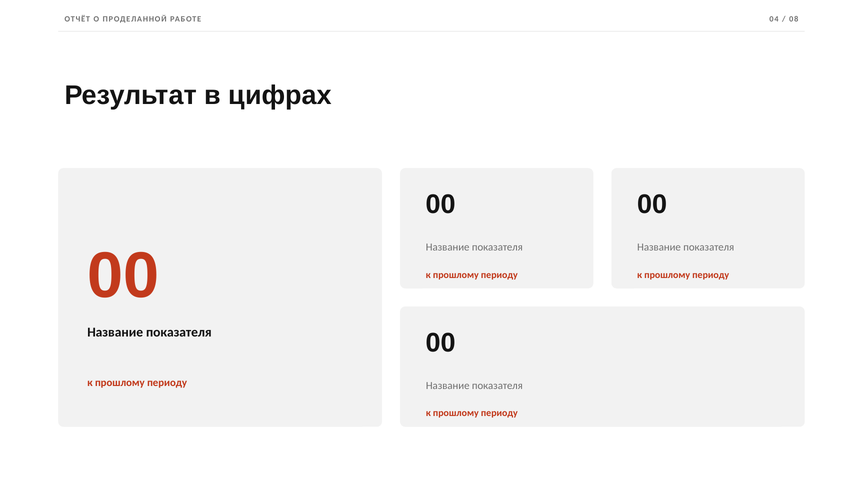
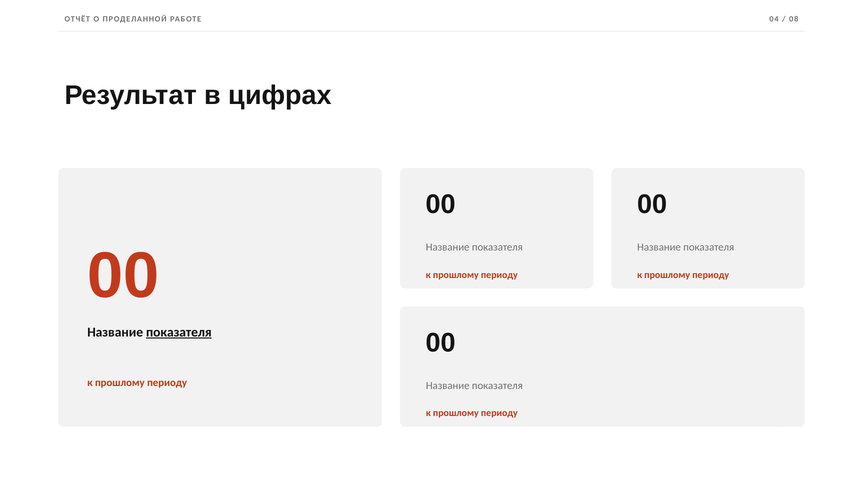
показателя at (179, 333) underline: none -> present
